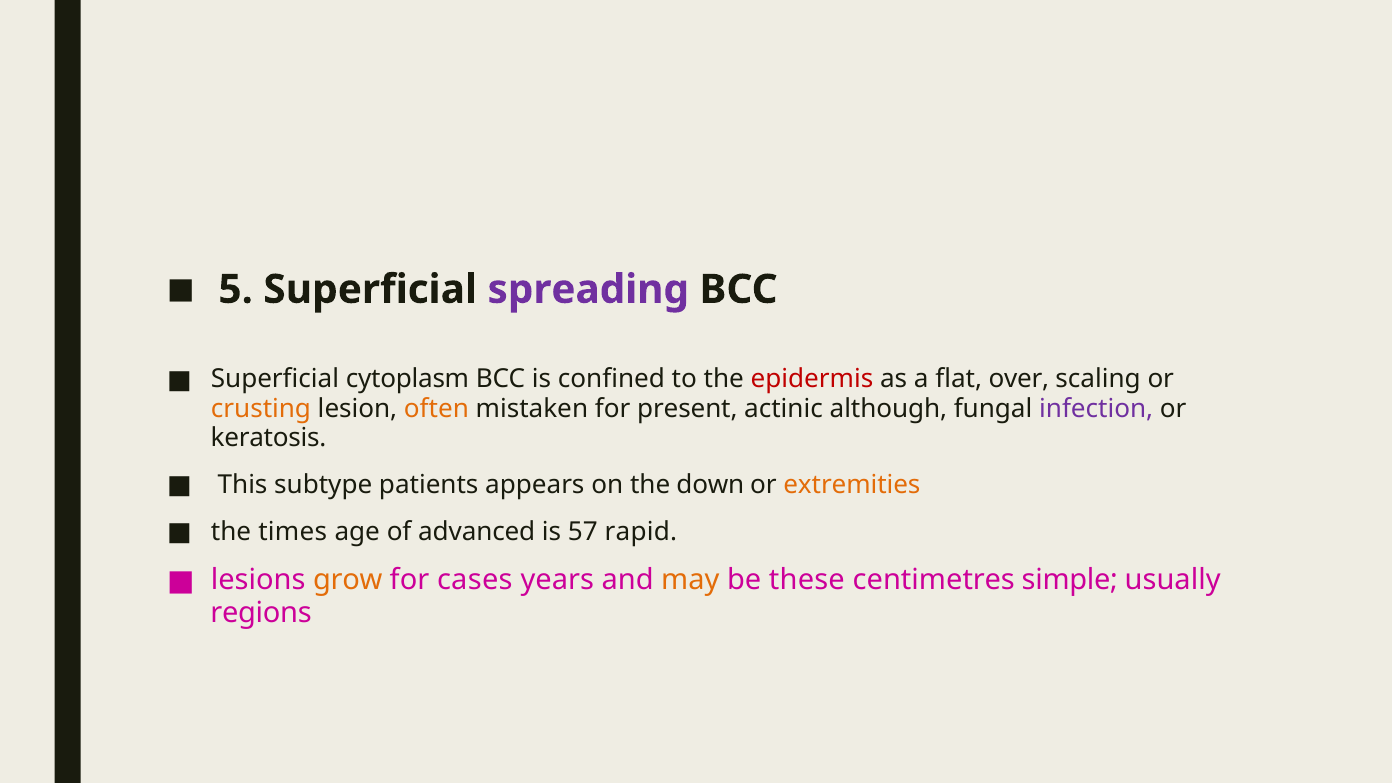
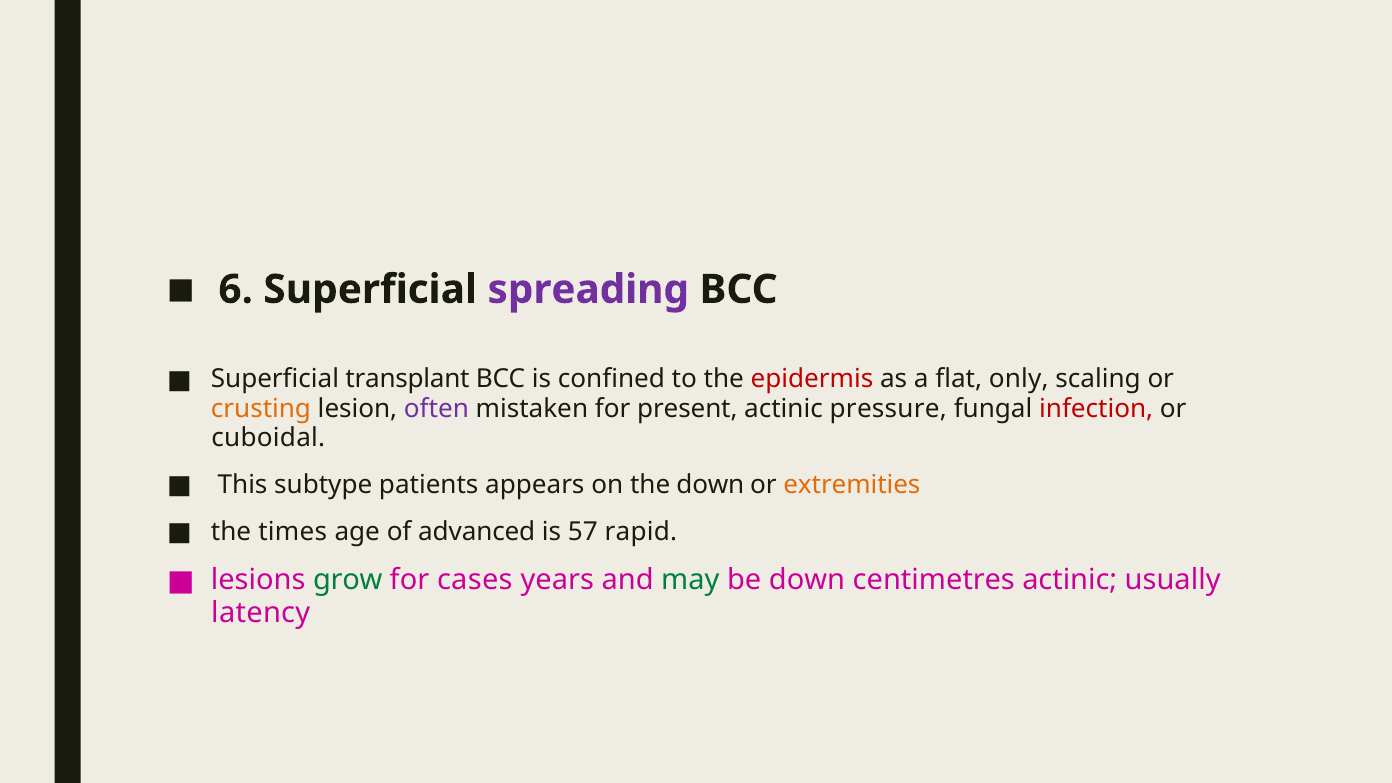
5: 5 -> 6
cytoplasm: cytoplasm -> transplant
over: over -> only
often colour: orange -> purple
although: although -> pressure
infection colour: purple -> red
keratosis: keratosis -> cuboidal
grow colour: orange -> green
may colour: orange -> green
be these: these -> down
centimetres simple: simple -> actinic
regions: regions -> latency
